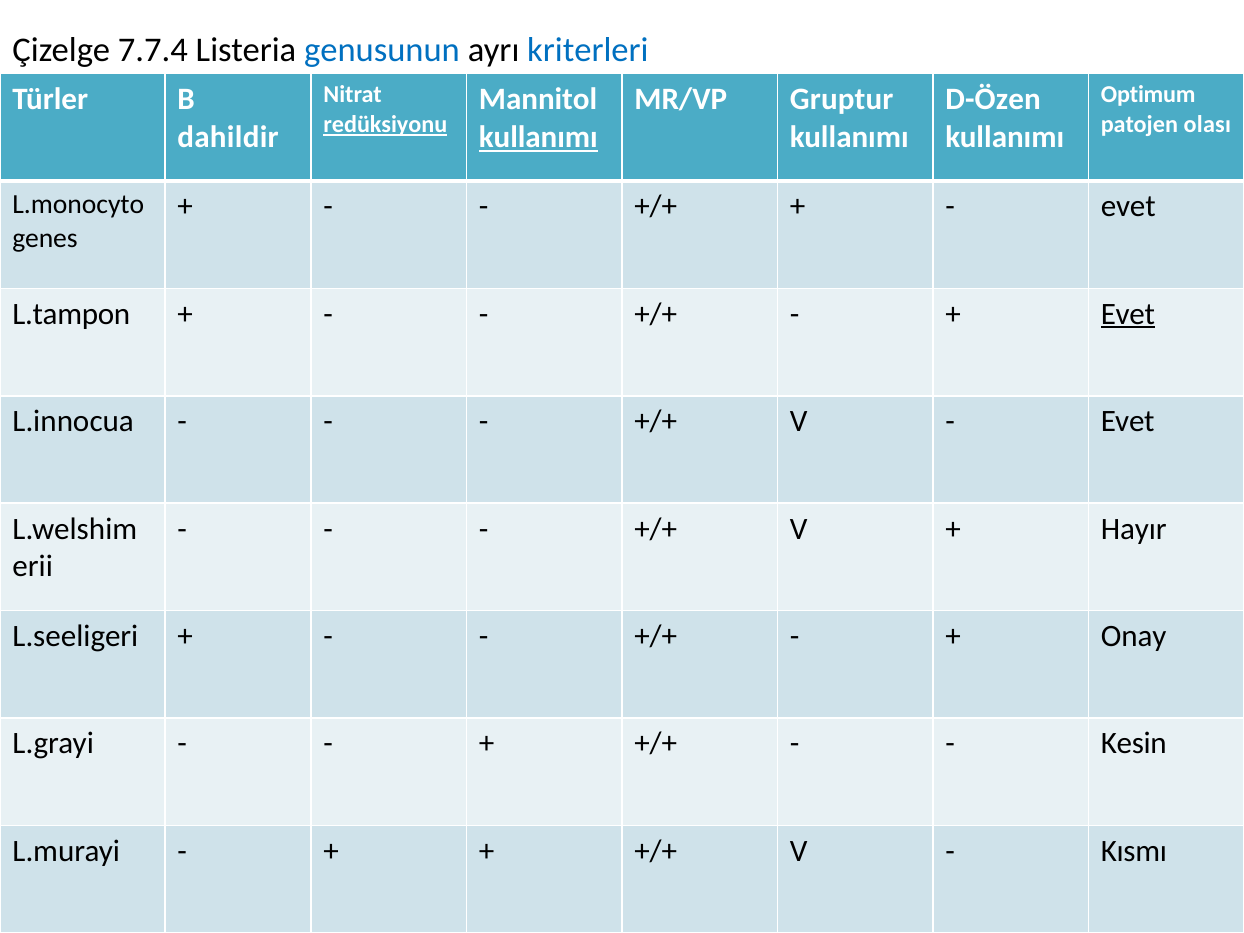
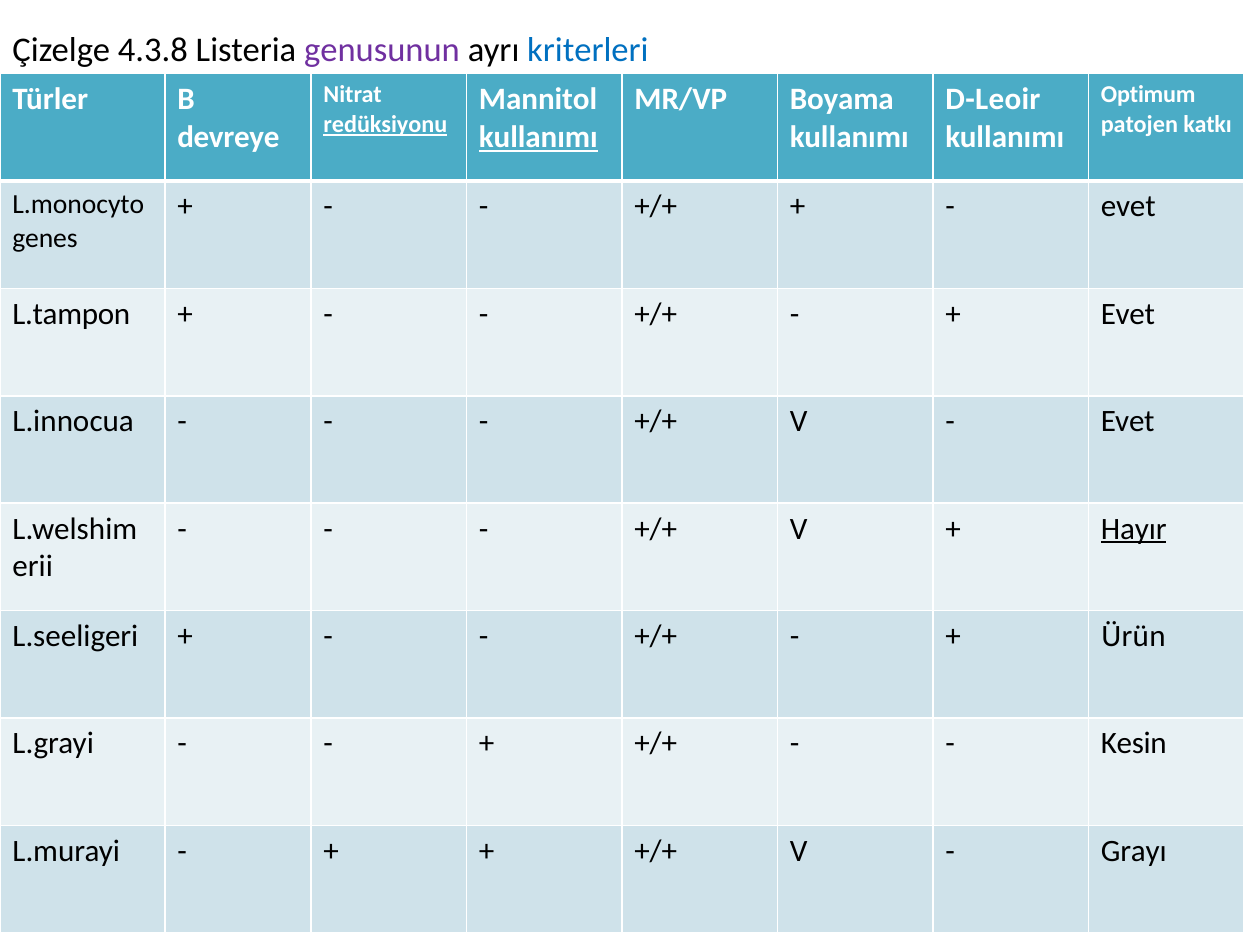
7.7.4: 7.7.4 -> 4.3.8
genusunun colour: blue -> purple
Gruptur: Gruptur -> Boyama
D-Özen: D-Özen -> D-Leoir
olası: olası -> katkı
dahildir: dahildir -> devreye
Evet at (1128, 314) underline: present -> none
Hayır underline: none -> present
Onay: Onay -> Ürün
Kısmı: Kısmı -> Grayı
